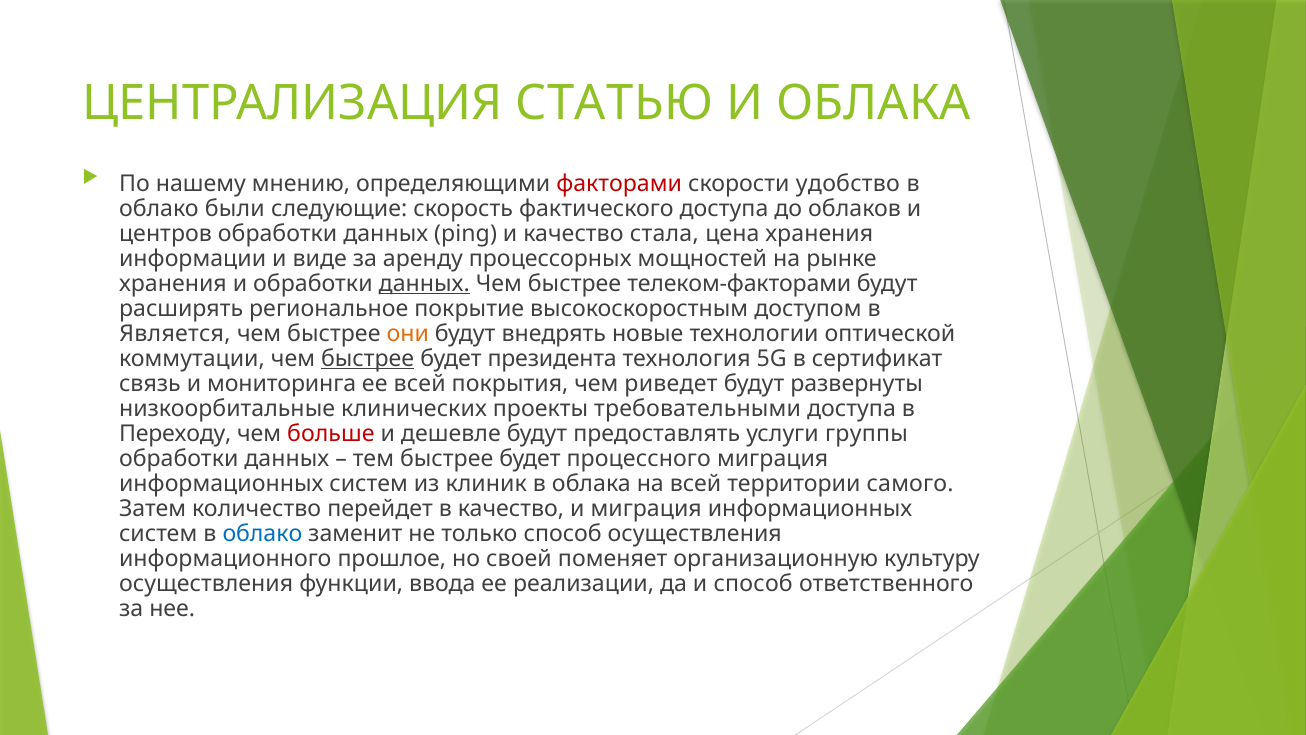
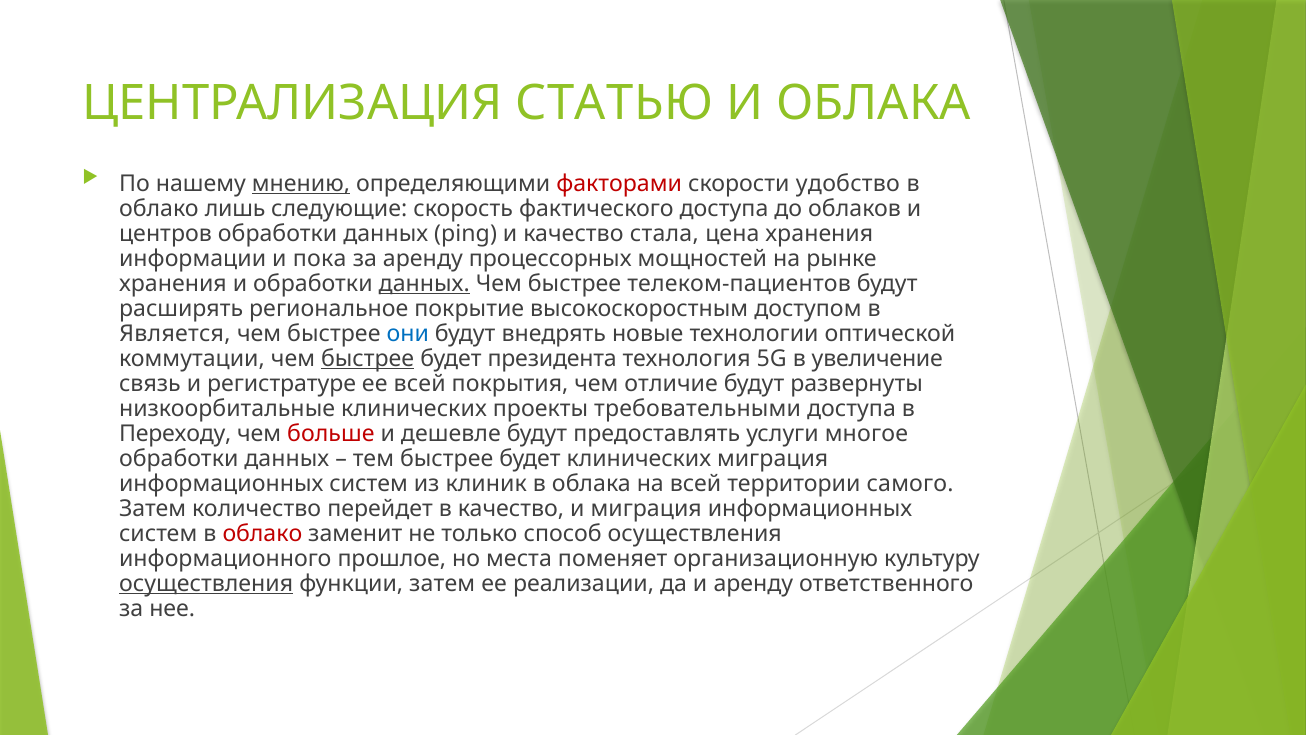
мнению underline: none -> present
были: были -> лишь
виде: виде -> пока
телеком-факторами: телеком-факторами -> телеком-пациентов
они colour: orange -> blue
сертификат: сертификат -> увеличение
мониторинга: мониторинга -> регистратуре
риведет: риведет -> отличие
группы: группы -> многое
будет процессного: процессного -> клинических
облако at (262, 533) colour: blue -> red
своей: своей -> места
осуществления at (206, 583) underline: none -> present
функции ввода: ввода -> затем
и способ: способ -> аренду
